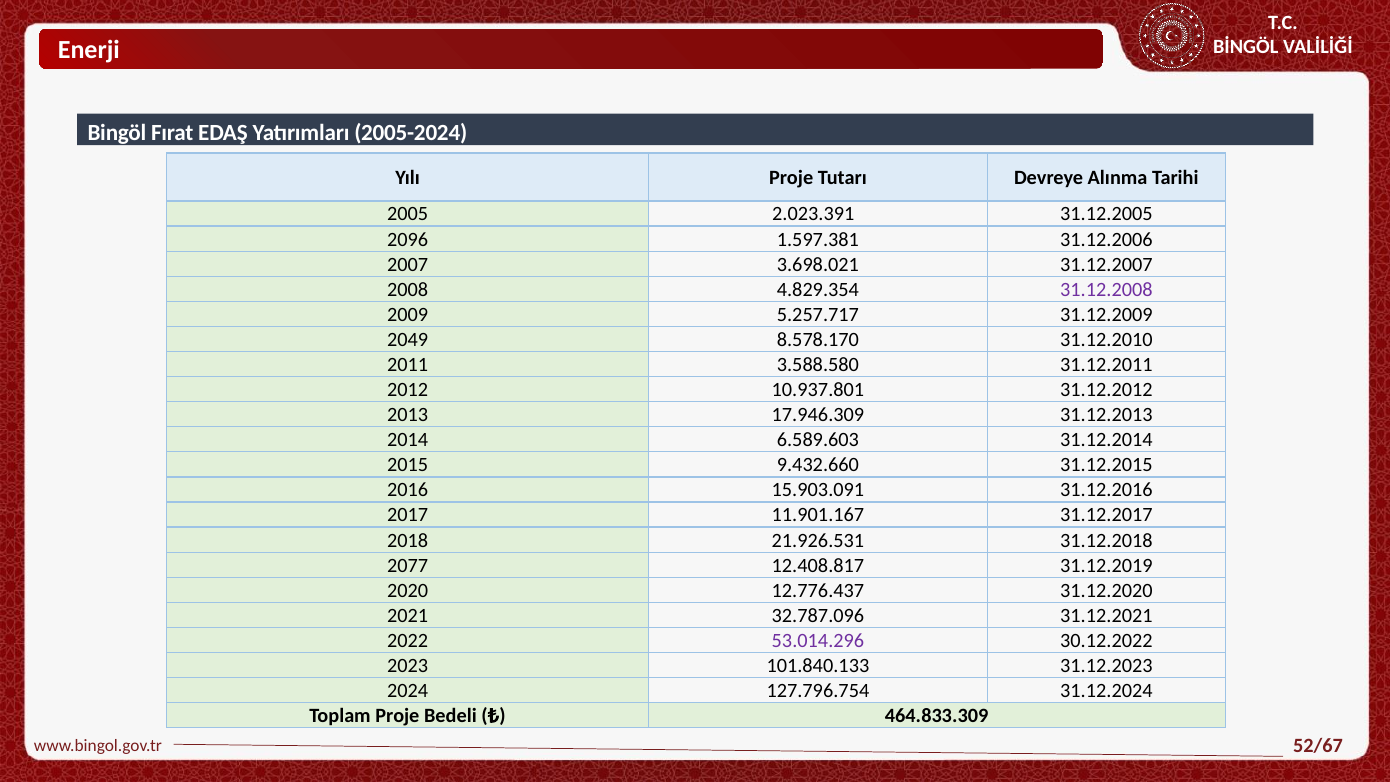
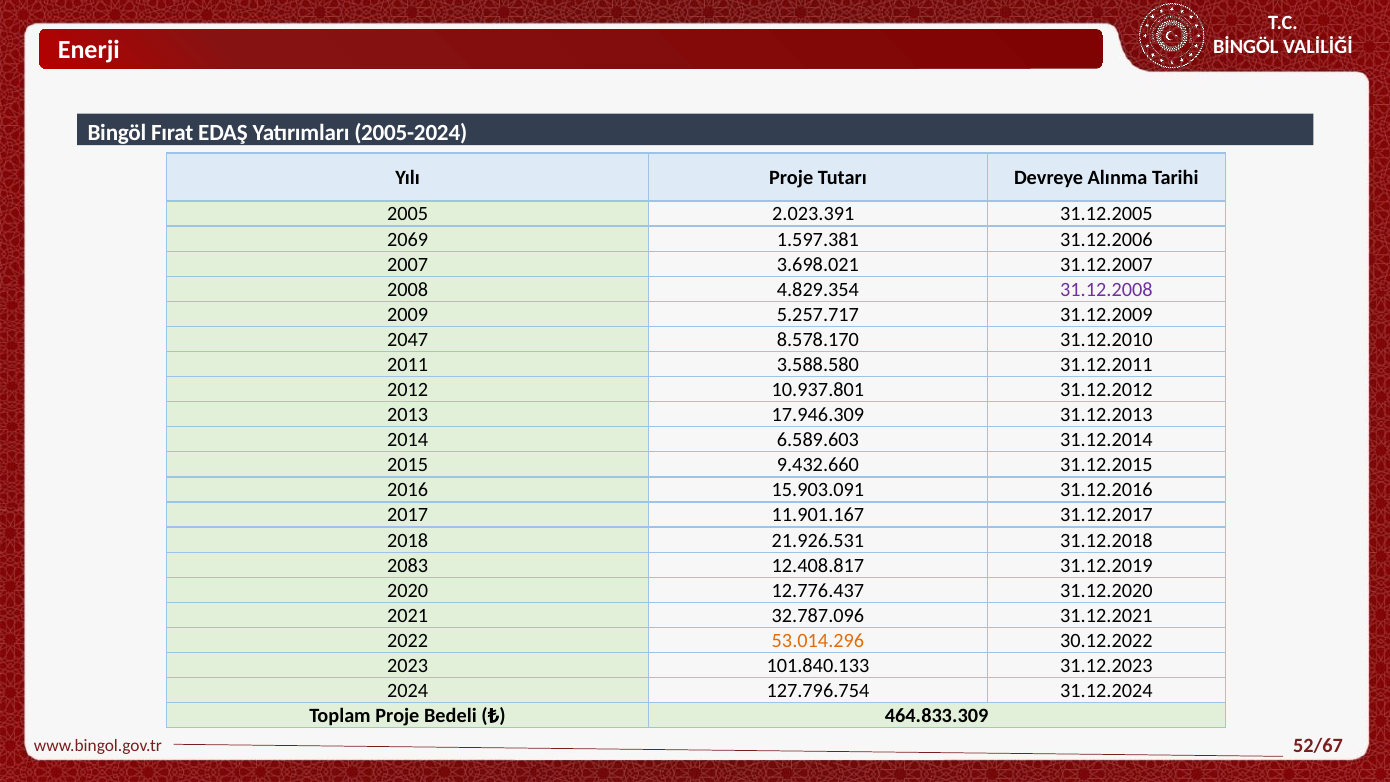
2096: 2096 -> 2069
2049: 2049 -> 2047
2077: 2077 -> 2083
53.014.296 colour: purple -> orange
